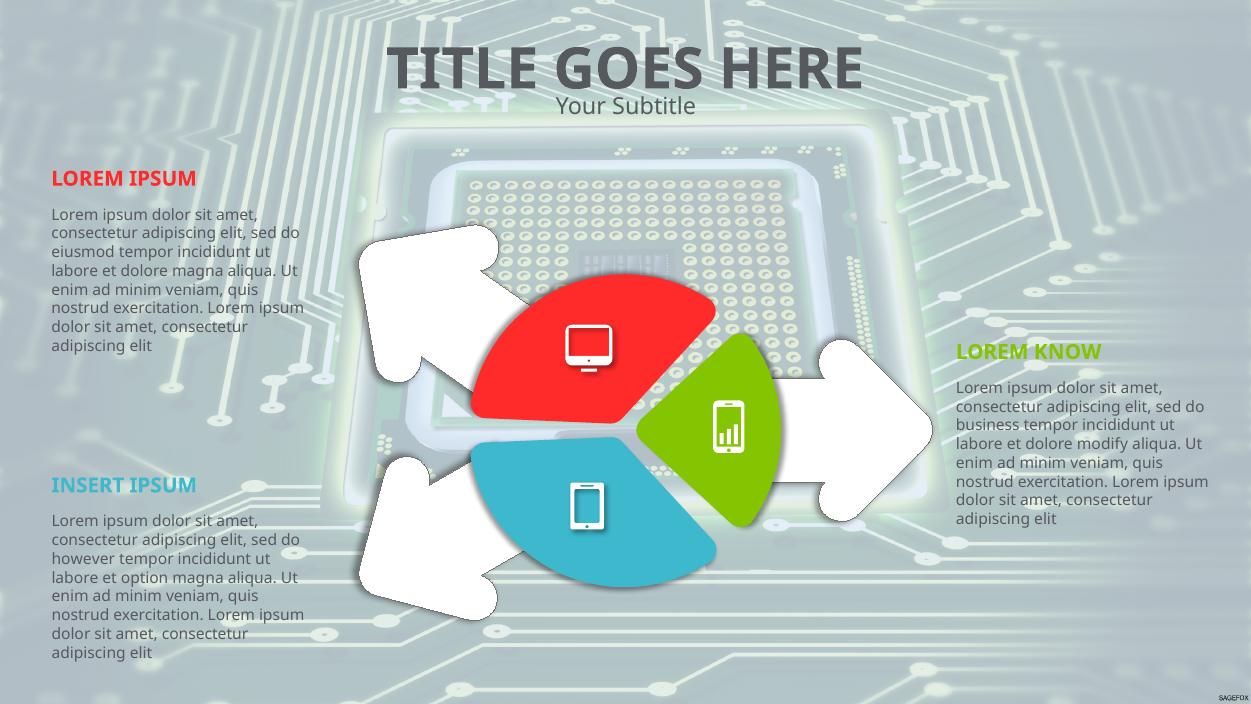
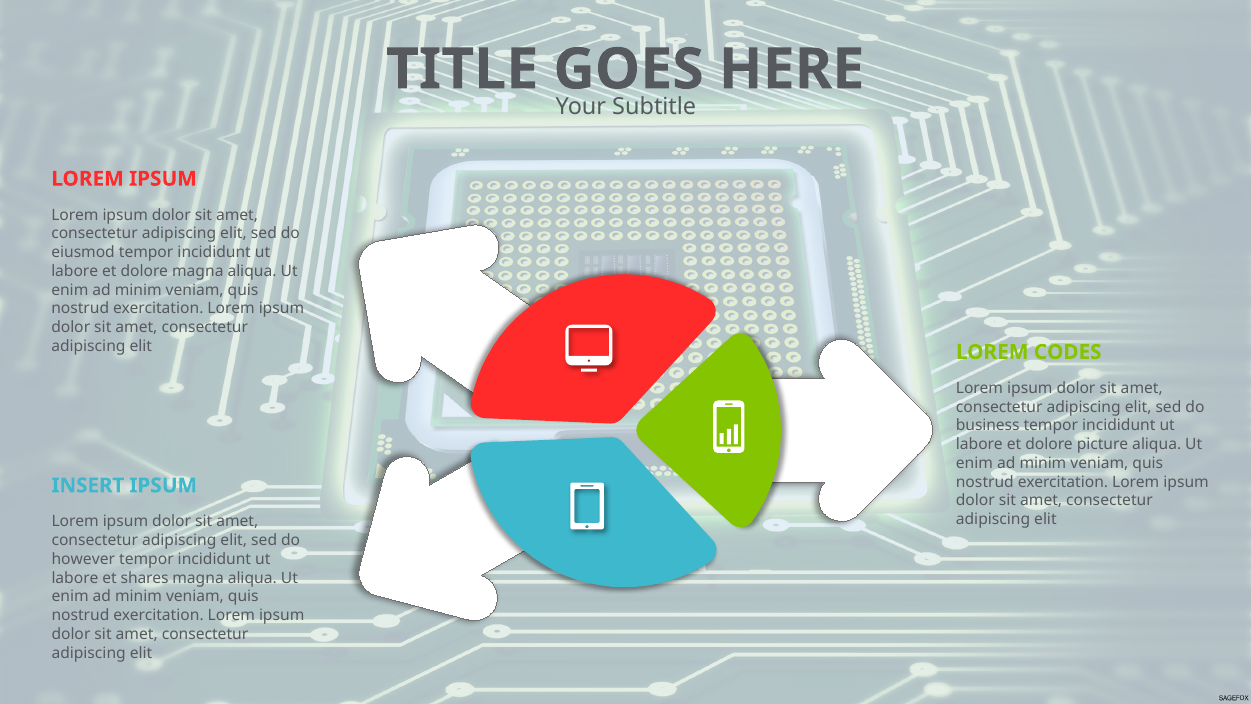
KNOW: KNOW -> CODES
modify: modify -> picture
option: option -> shares
